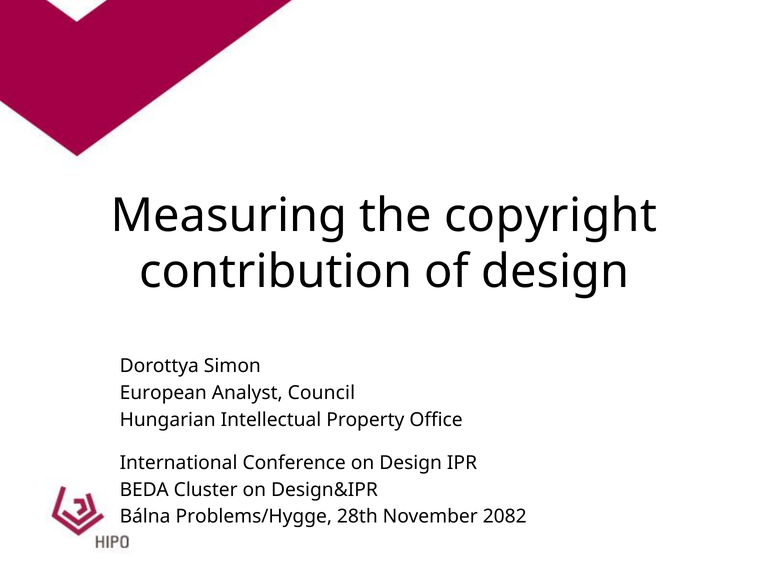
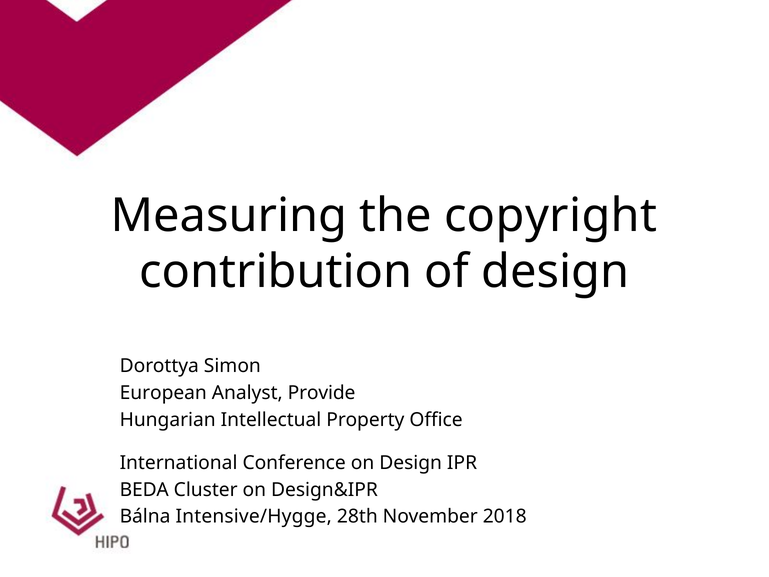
Council: Council -> Provide
Problems/Hygge: Problems/Hygge -> Intensive/Hygge
2082: 2082 -> 2018
